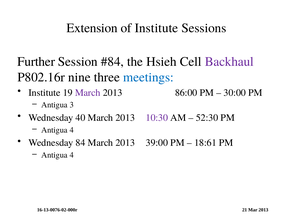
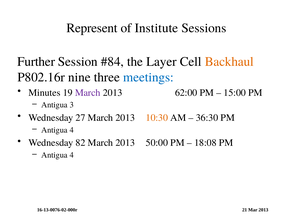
Extension: Extension -> Represent
Hsieh: Hsieh -> Layer
Backhaul colour: purple -> orange
Institute at (44, 92): Institute -> Minutes
86:00: 86:00 -> 62:00
30:00: 30:00 -> 15:00
40: 40 -> 27
10:30 colour: purple -> orange
52:30: 52:30 -> 36:30
84: 84 -> 82
39:00: 39:00 -> 50:00
18:61: 18:61 -> 18:08
